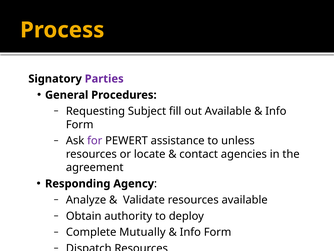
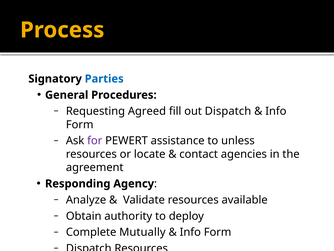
Parties colour: purple -> blue
Subject: Subject -> Agreed
out Available: Available -> Dispatch
